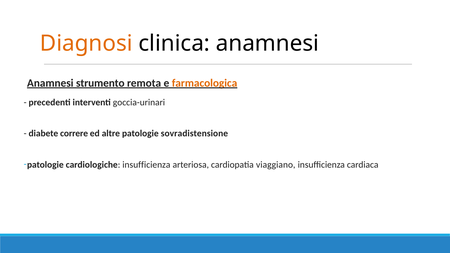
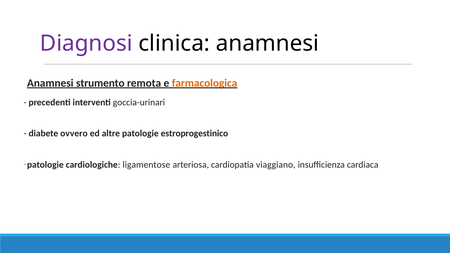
Diagnosi colour: orange -> purple
correre: correre -> ovvero
sovradistensione: sovradistensione -> estroprogestinico
cardiologiche insufficienza: insufficienza -> ligamentose
